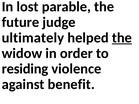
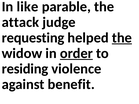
lost: lost -> like
future: future -> attack
ultimately: ultimately -> requesting
order underline: none -> present
